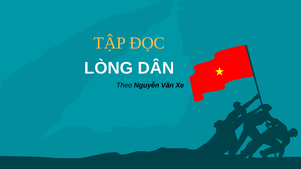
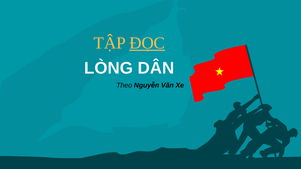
ĐỌC underline: none -> present
